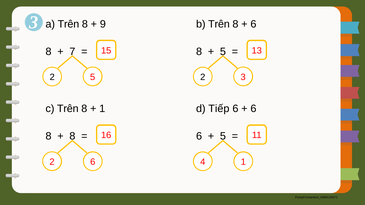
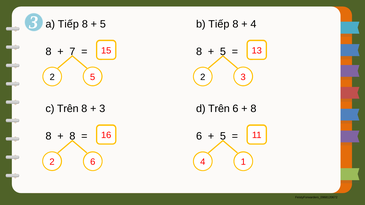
a Trên: Trên -> Tiếp
9 at (103, 24): 9 -> 5
b Trên: Trên -> Tiếp
6 at (253, 24): 6 -> 4
1 at (102, 109): 1 -> 3
d Tiếp: Tiếp -> Trên
6 at (253, 109): 6 -> 8
